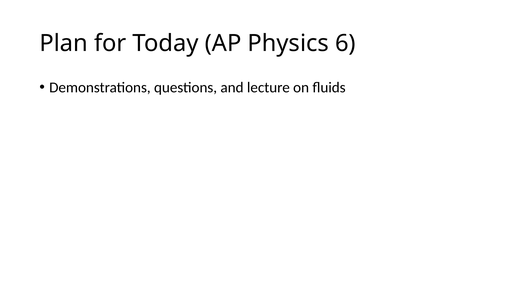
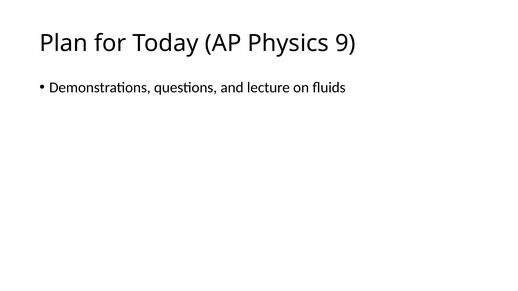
6: 6 -> 9
